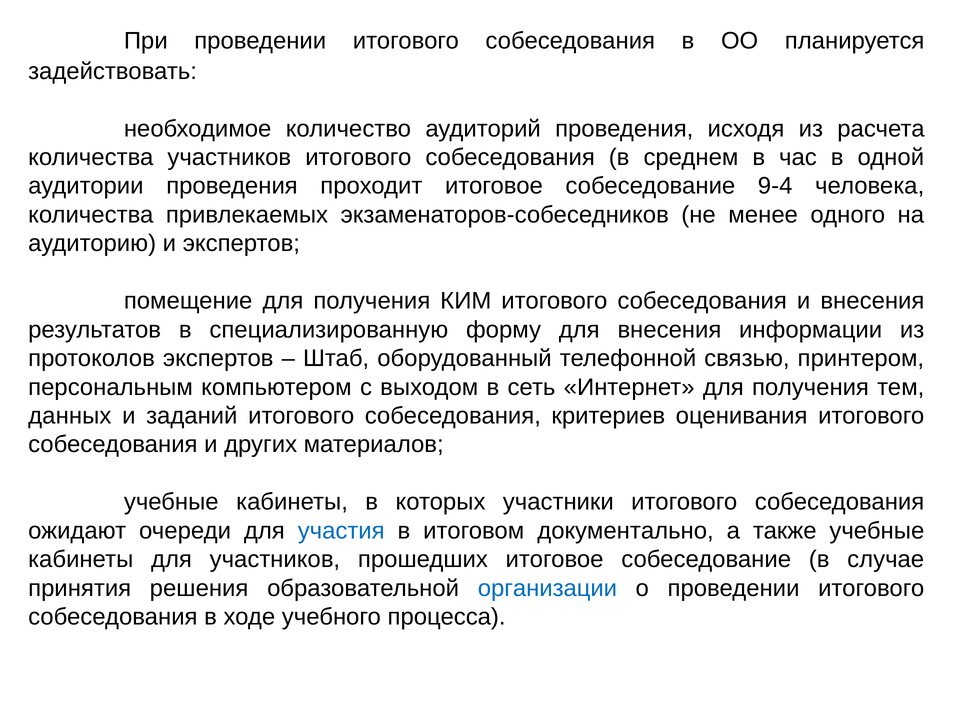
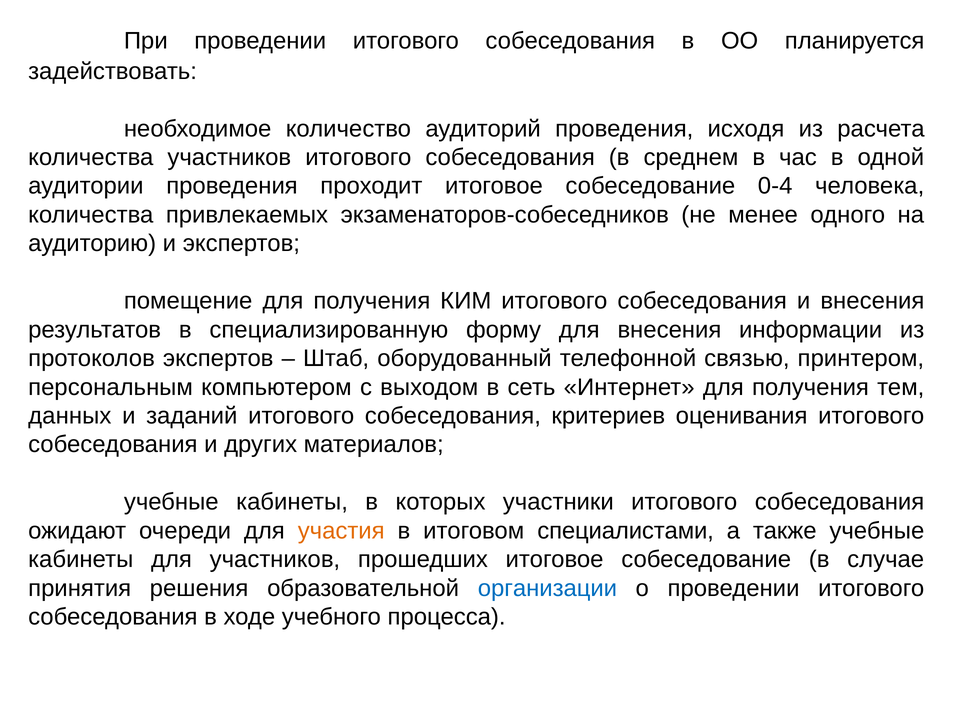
9-4: 9-4 -> 0-4
участия colour: blue -> orange
документально: документально -> специалистами
